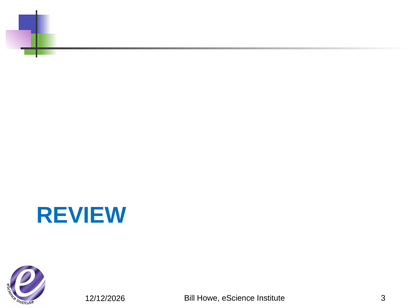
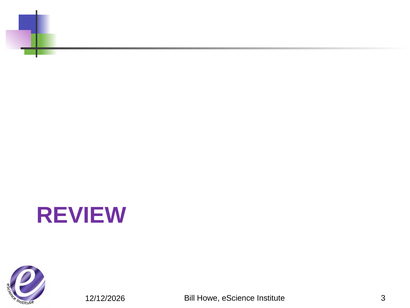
REVIEW colour: blue -> purple
